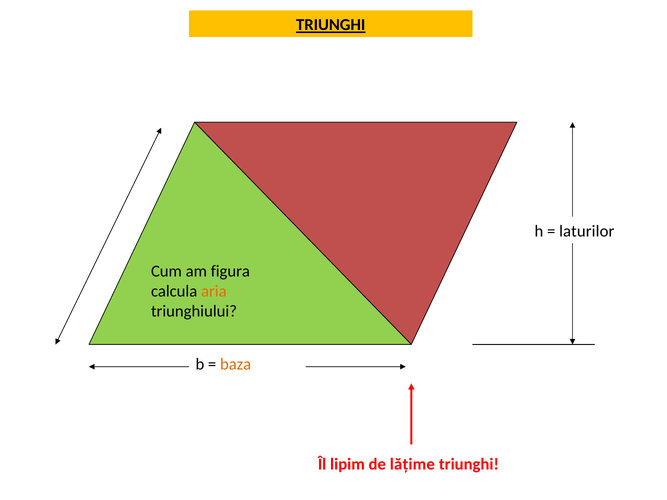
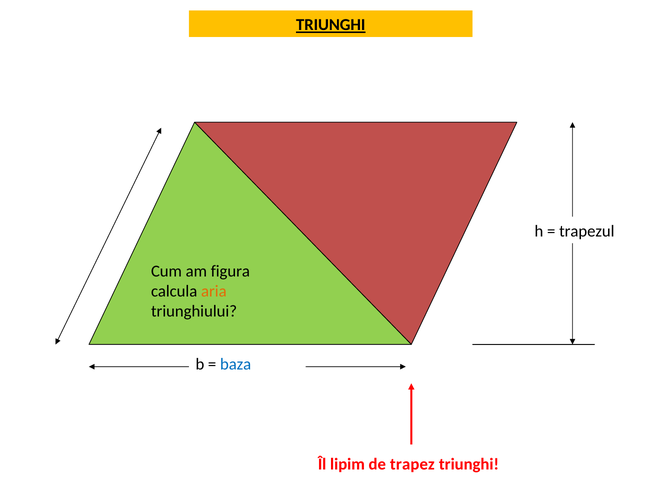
laturilor: laturilor -> trapezul
baza colour: orange -> blue
lățime: lățime -> trapez
